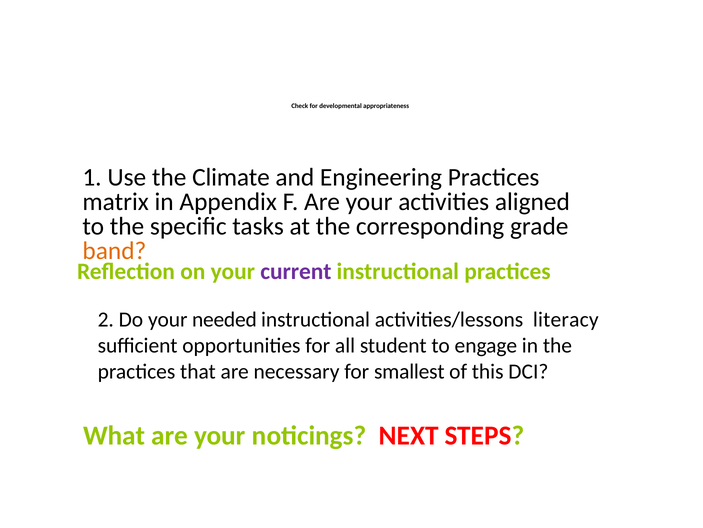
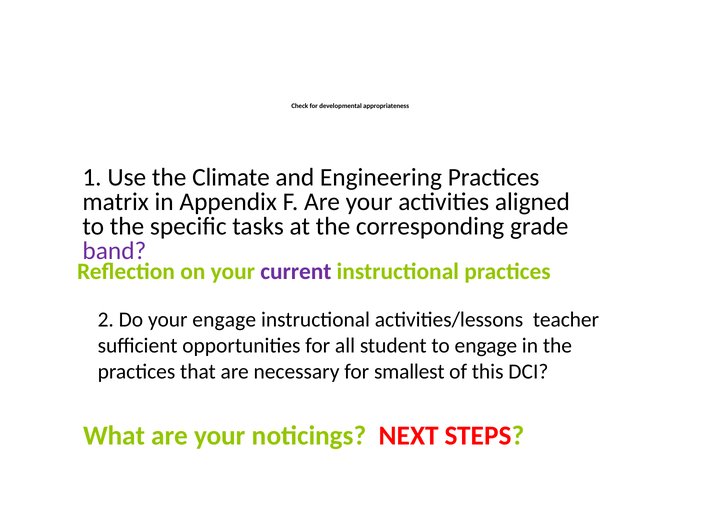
band colour: orange -> purple
your needed: needed -> engage
literacy: literacy -> teacher
